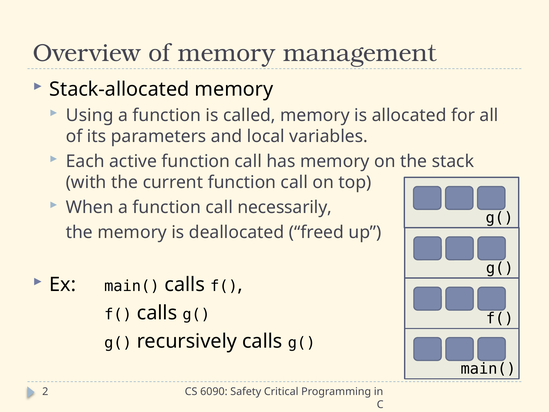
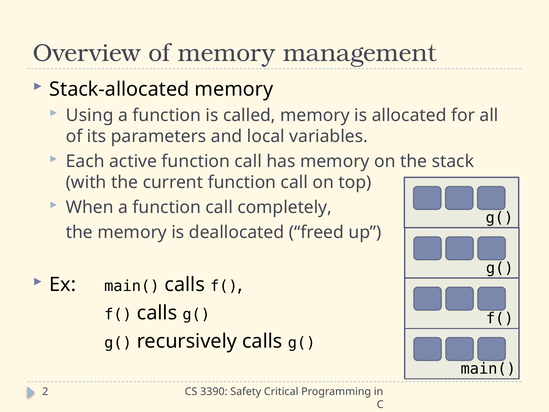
necessarily: necessarily -> completely
6090: 6090 -> 3390
